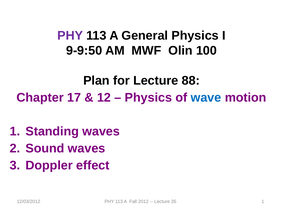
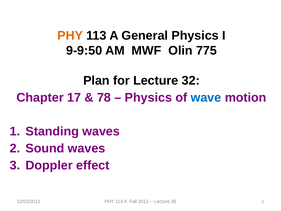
PHY at (70, 36) colour: purple -> orange
100: 100 -> 775
88: 88 -> 32
12: 12 -> 78
